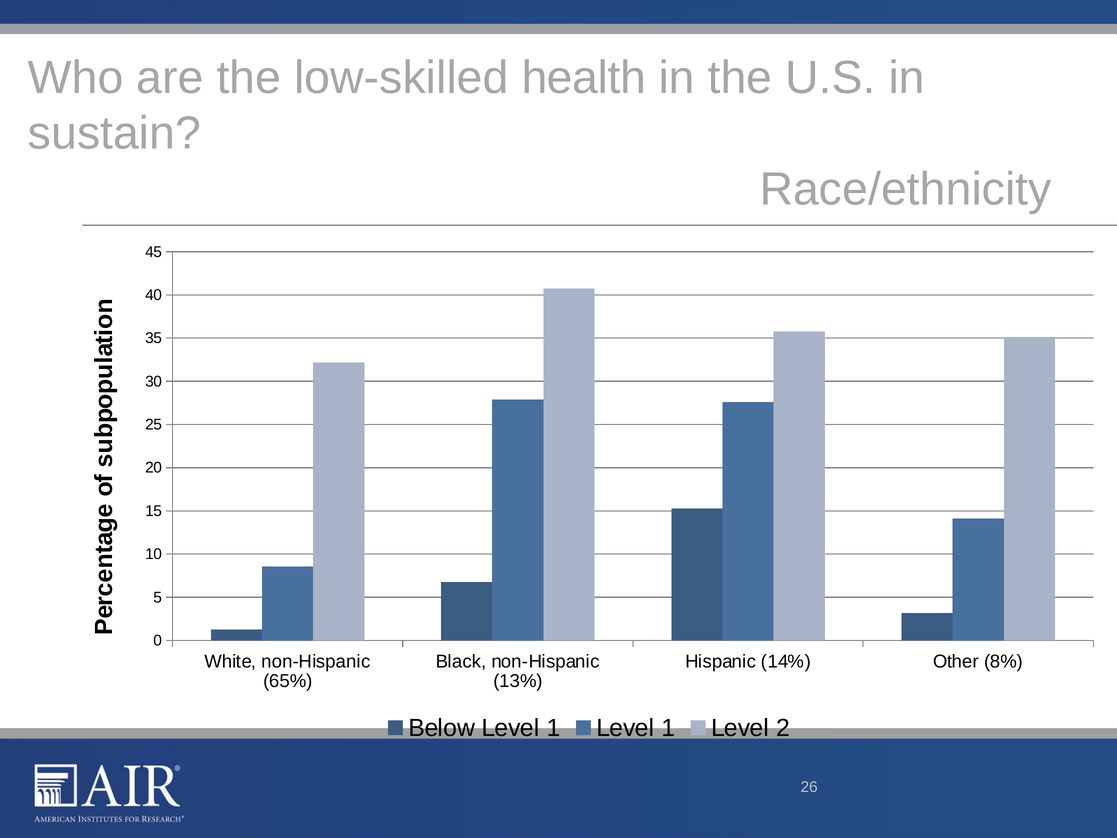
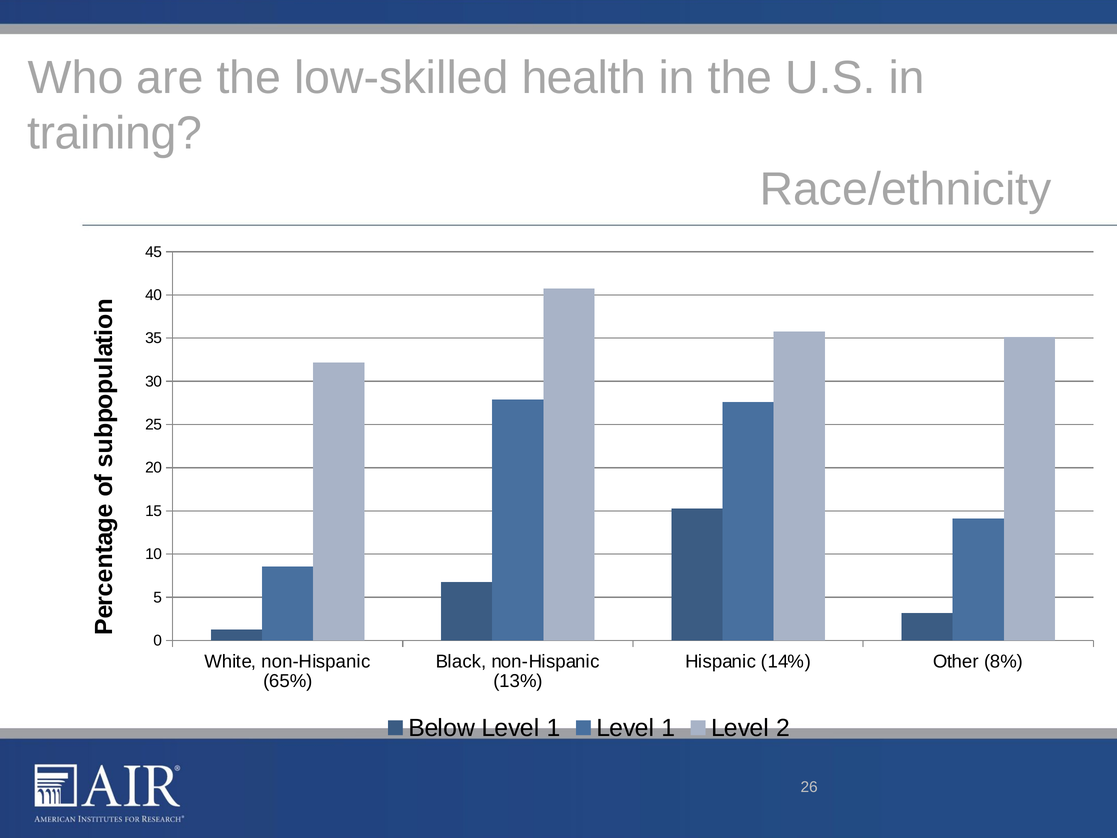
sustain: sustain -> training
